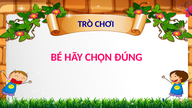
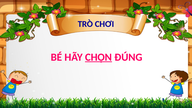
CHỌN underline: none -> present
